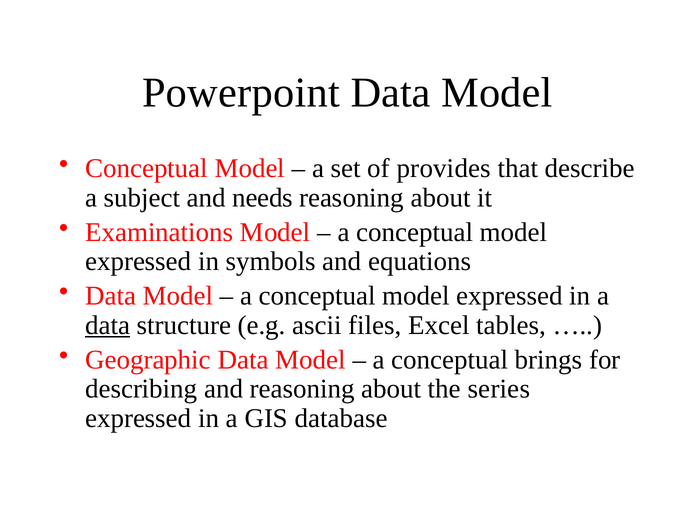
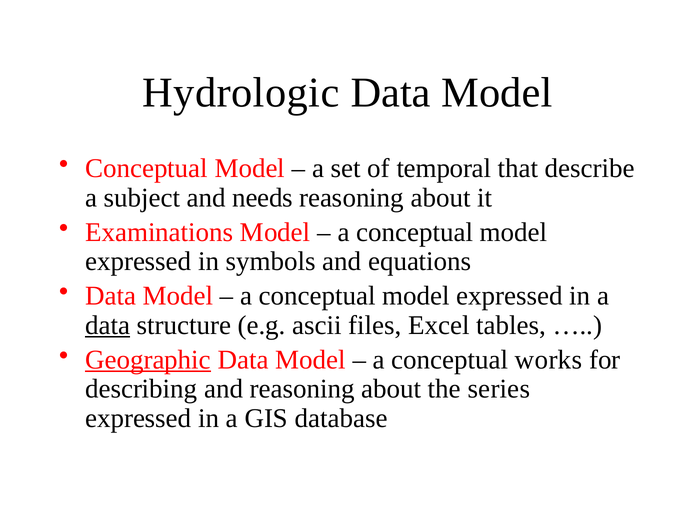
Powerpoint: Powerpoint -> Hydrologic
provides: provides -> temporal
Geographic underline: none -> present
brings: brings -> works
